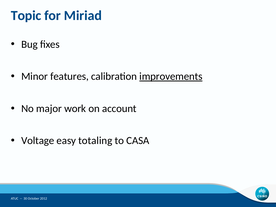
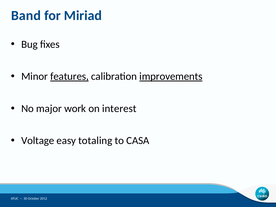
Topic: Topic -> Band
features underline: none -> present
account: account -> interest
